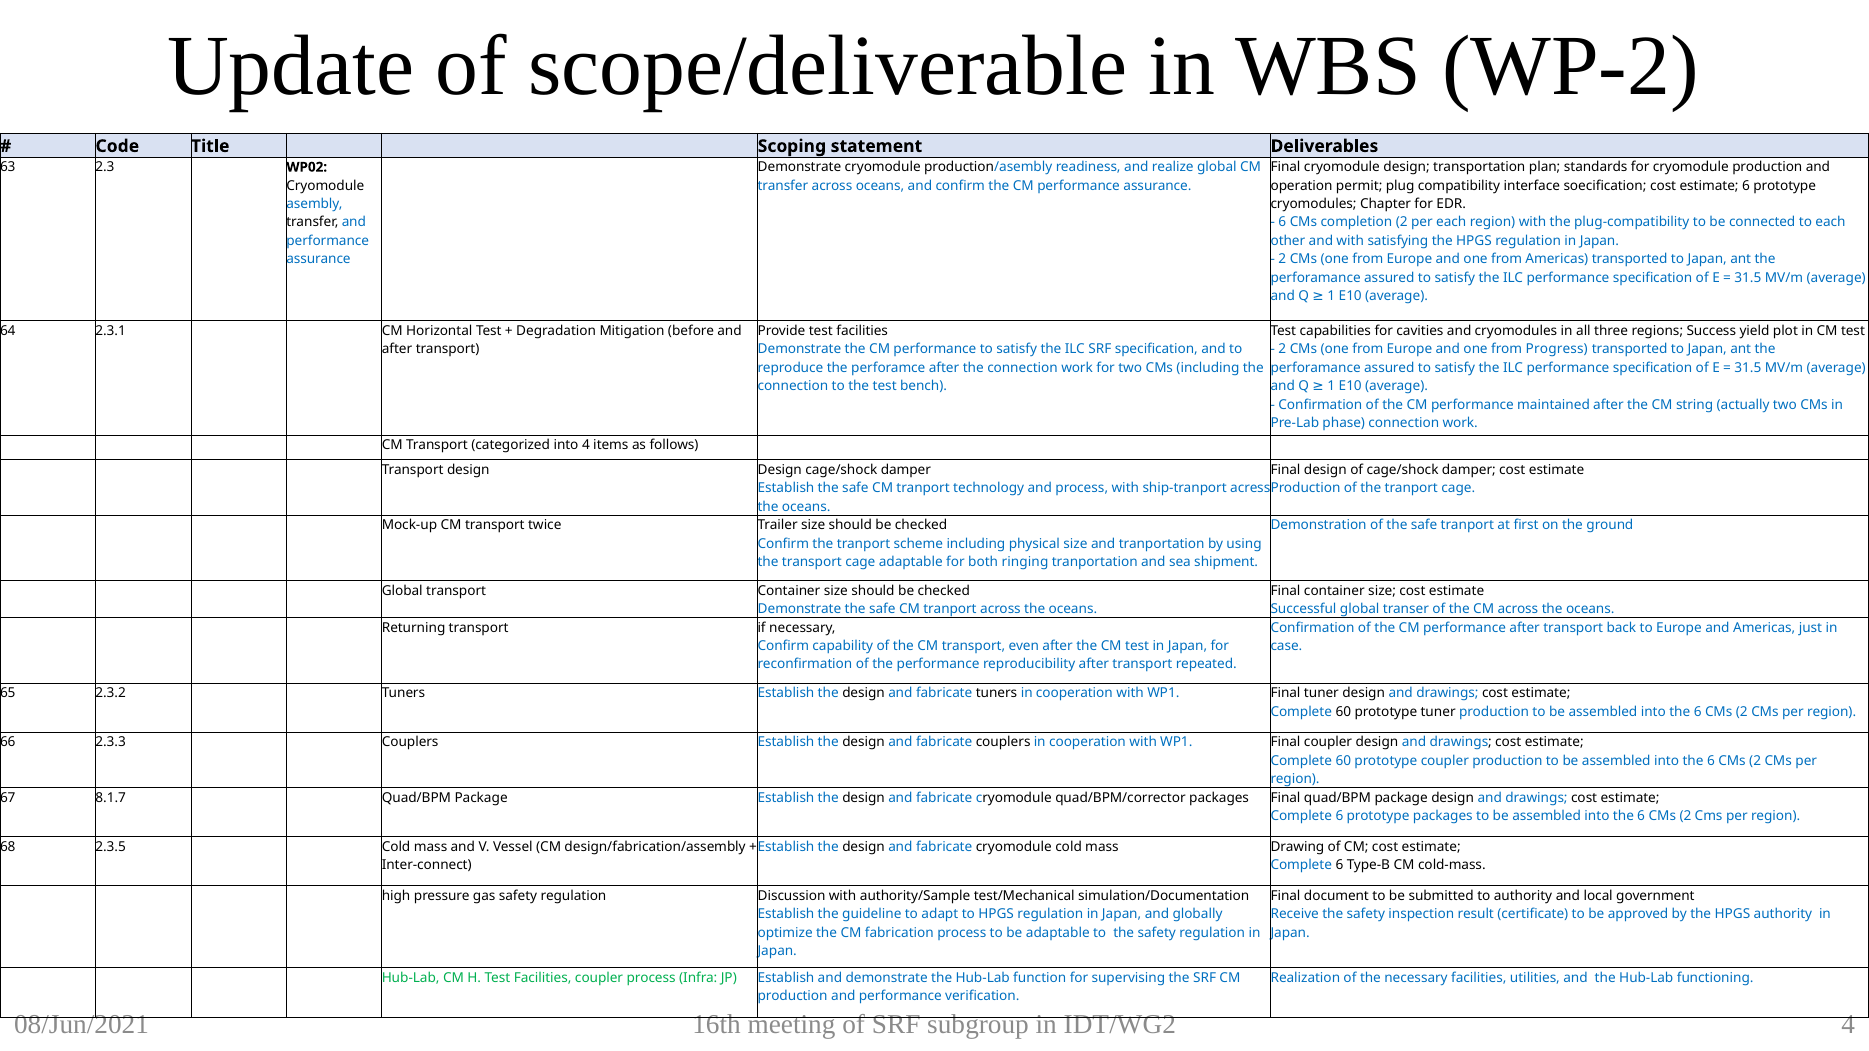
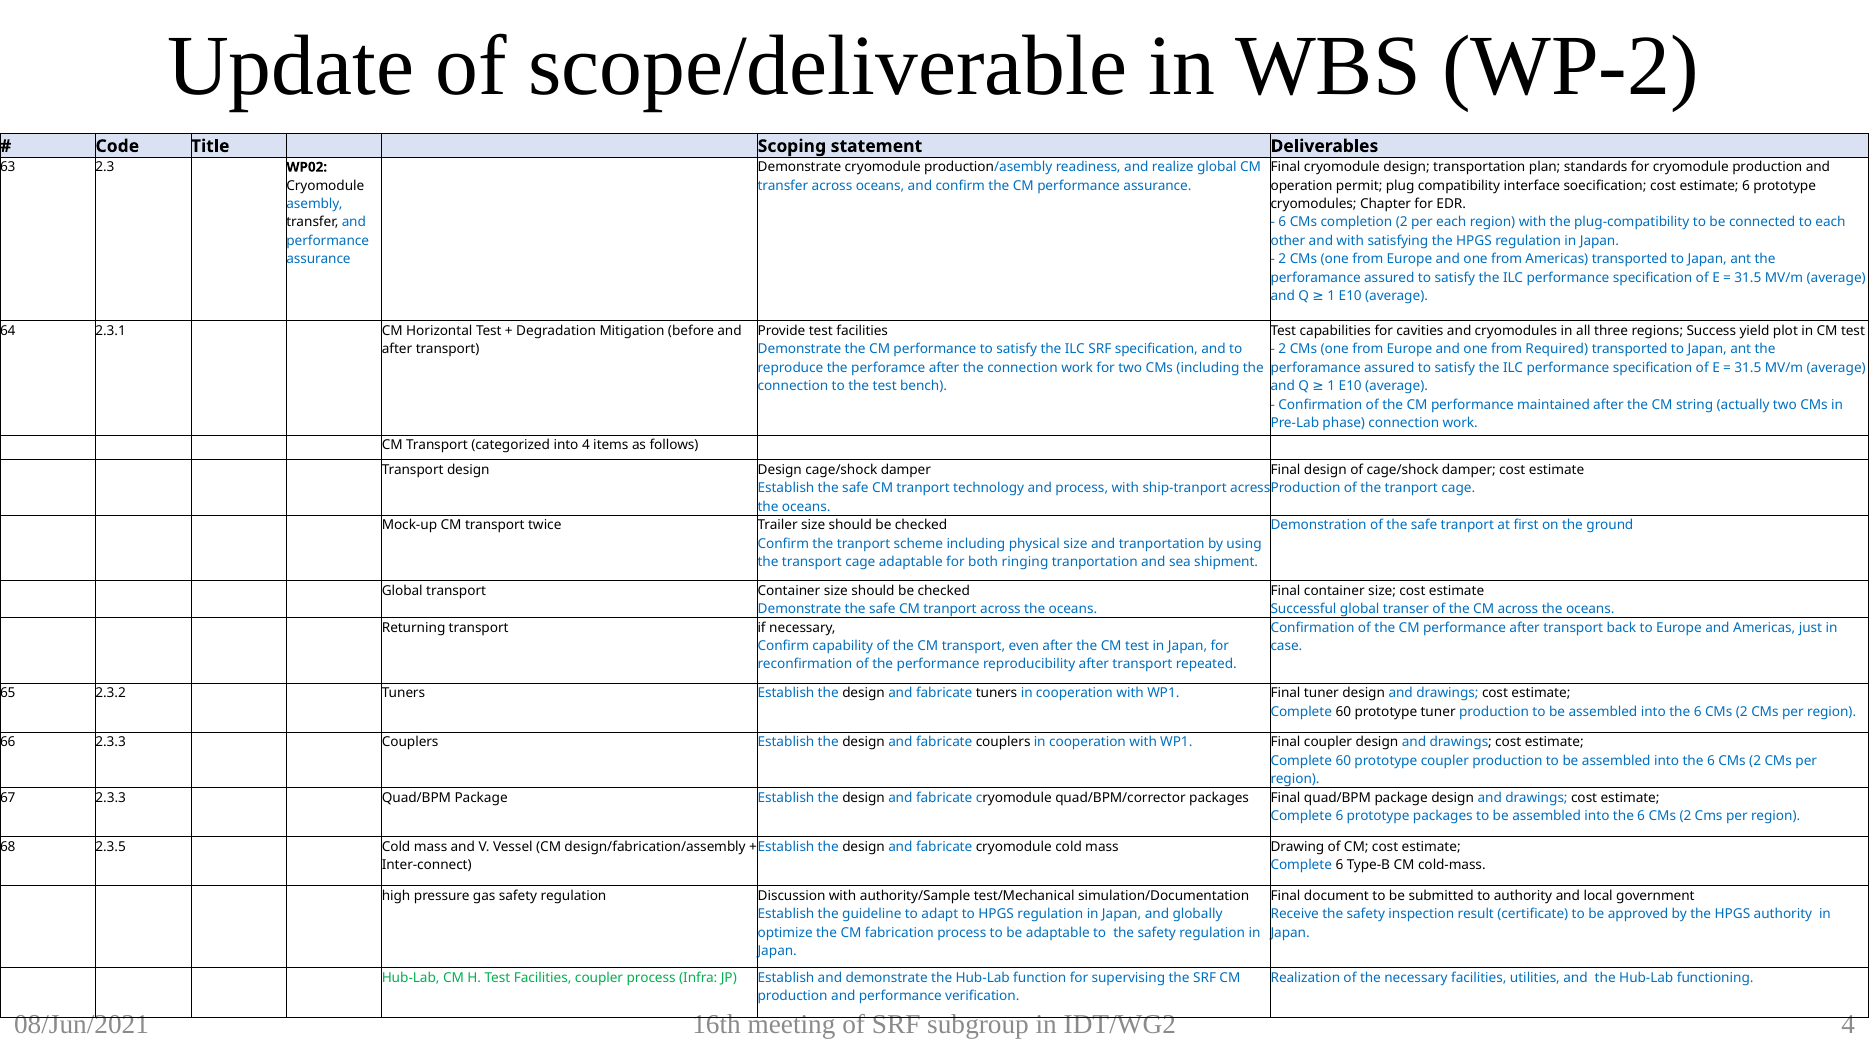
Progress: Progress -> Required
67 8.1.7: 8.1.7 -> 2.3.3
